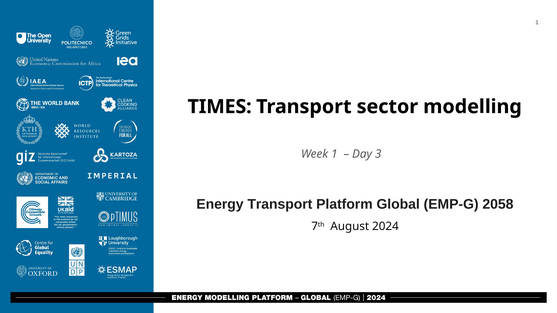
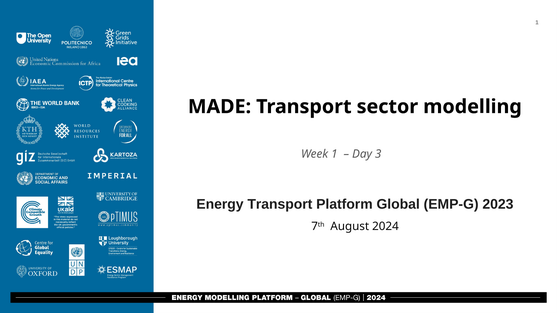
TIMES: TIMES -> MADE
2058: 2058 -> 2023
